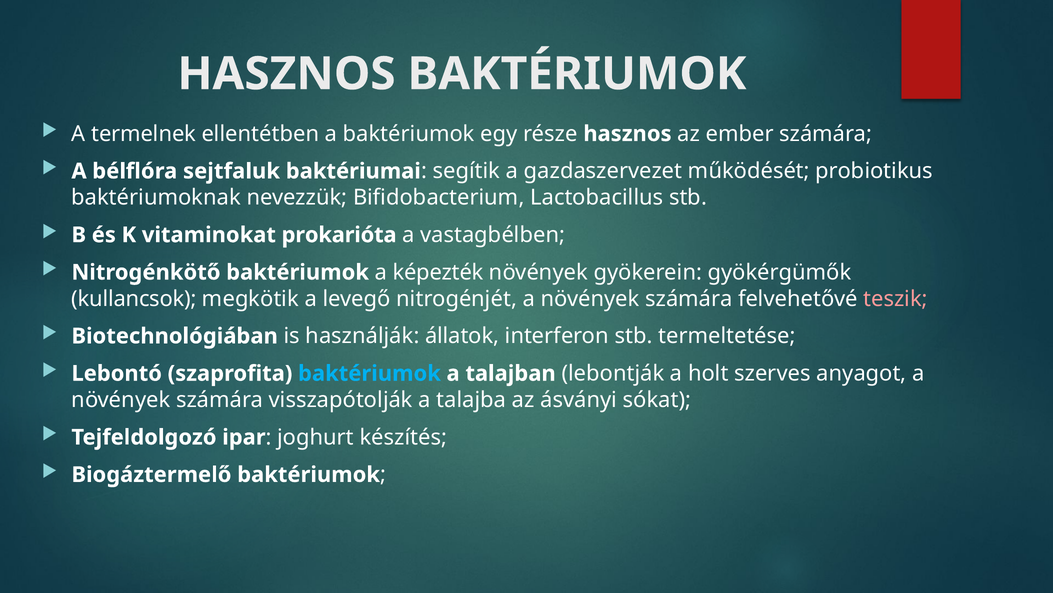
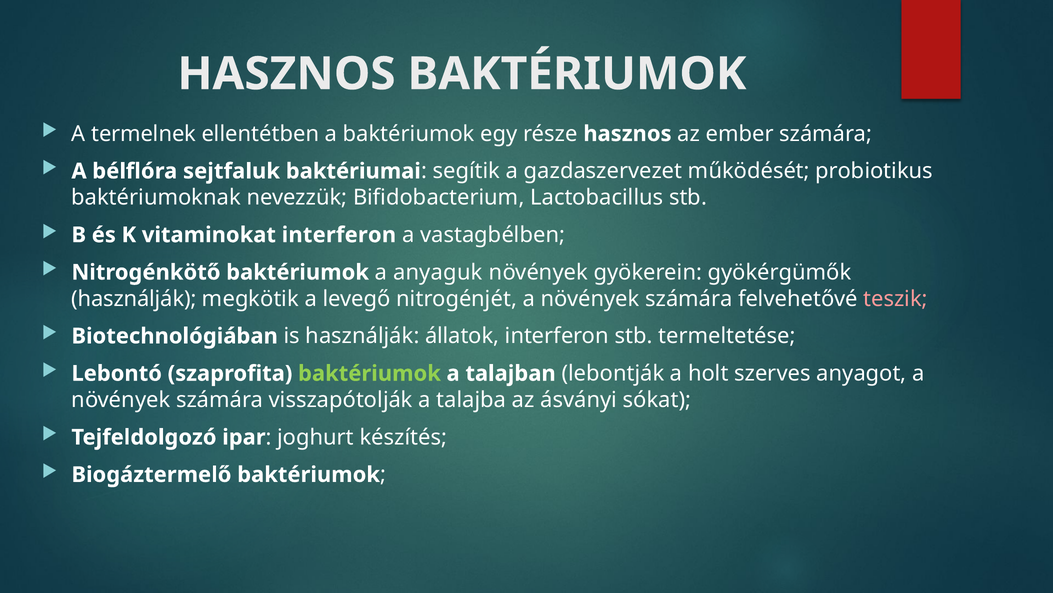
vitaminokat prokarióta: prokarióta -> interferon
képezték: képezték -> anyaguk
kullancsok at (134, 298): kullancsok -> használják
baktériumok at (369, 373) colour: light blue -> light green
